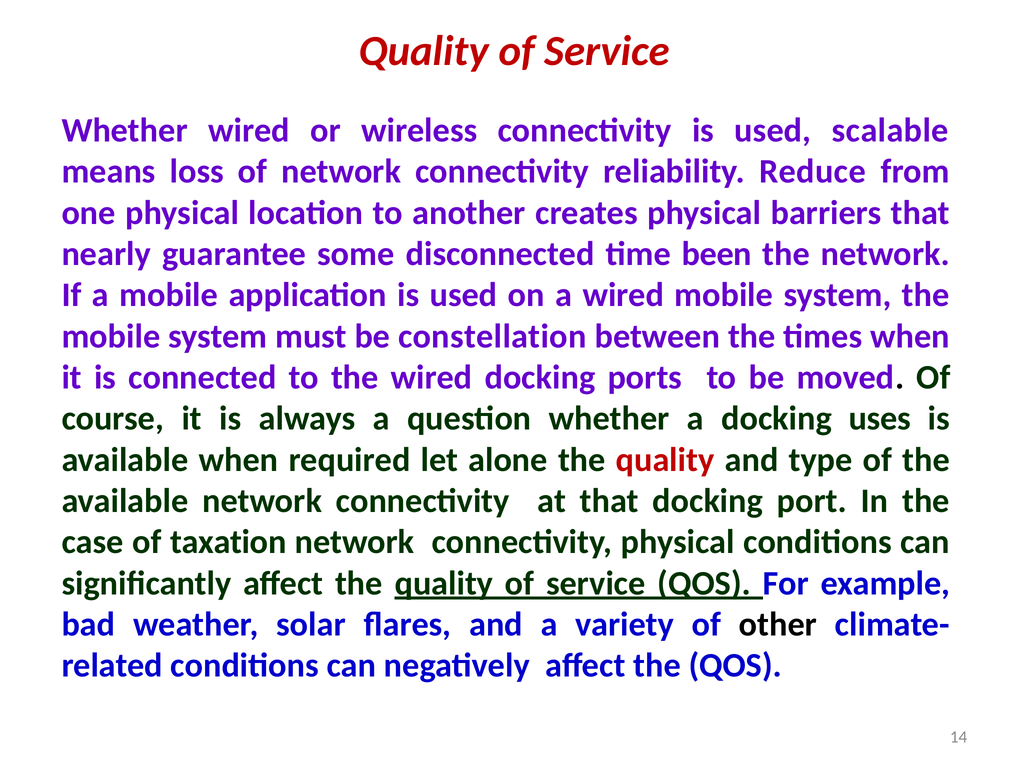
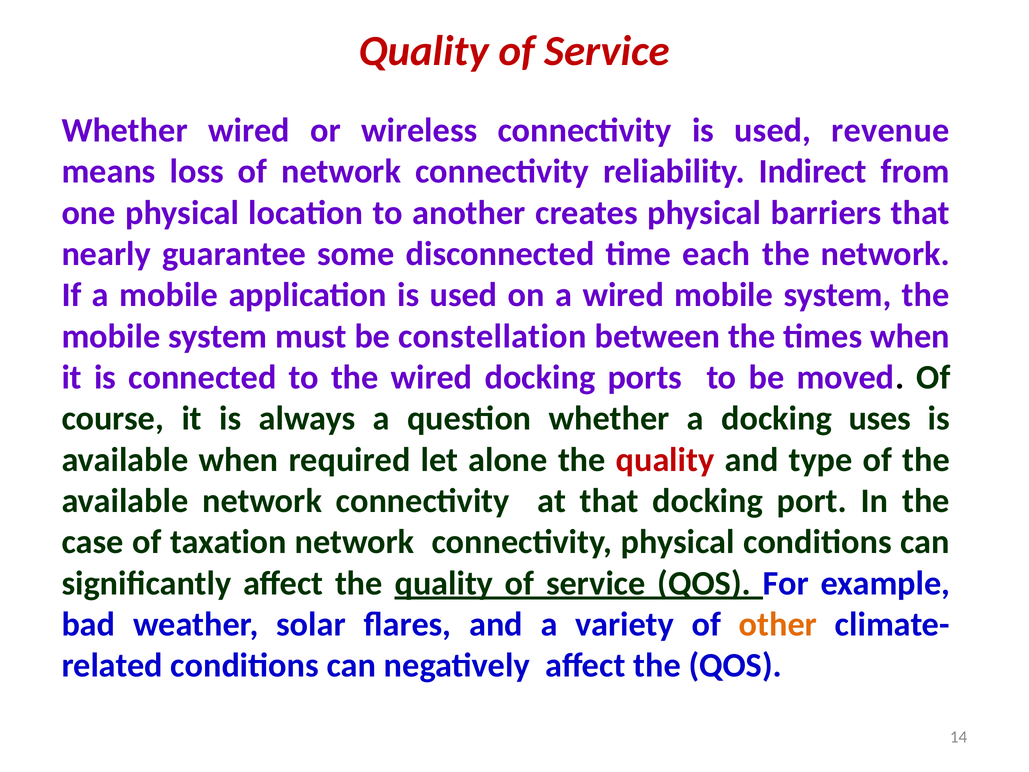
scalable: scalable -> revenue
Reduce: Reduce -> Indirect
been: been -> each
other colour: black -> orange
